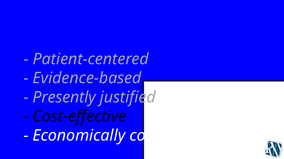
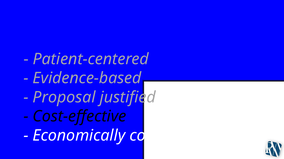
Presently: Presently -> Proposal
